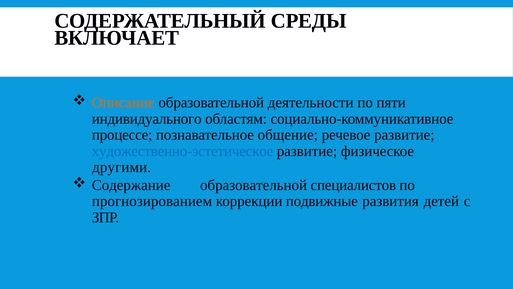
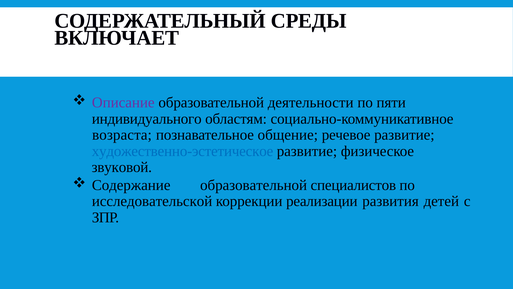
Описание colour: orange -> purple
процессе: процессе -> возраста
другими: другими -> звуковой
прогнозированием: прогнозированием -> исследовательской
подвижные: подвижные -> реализации
